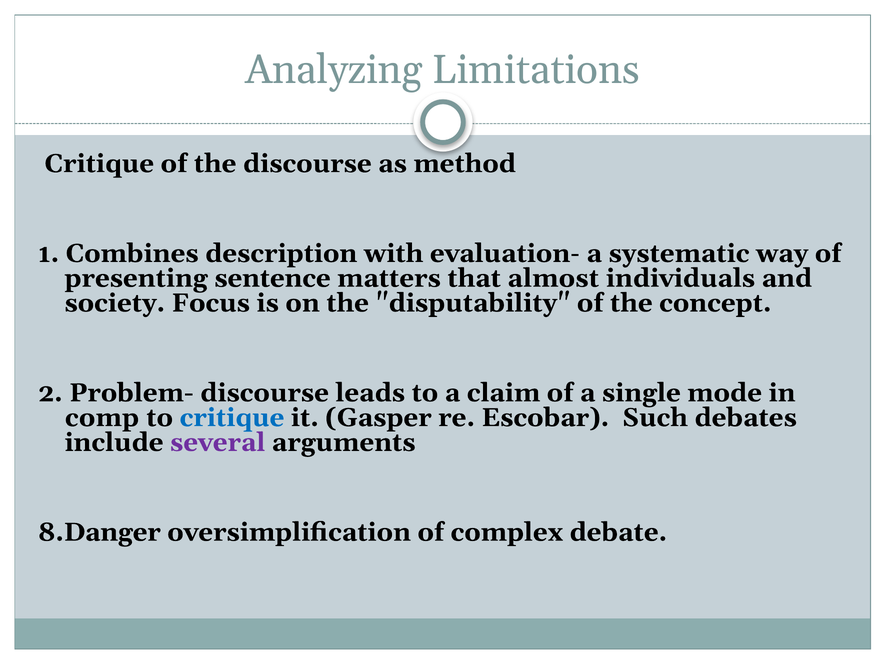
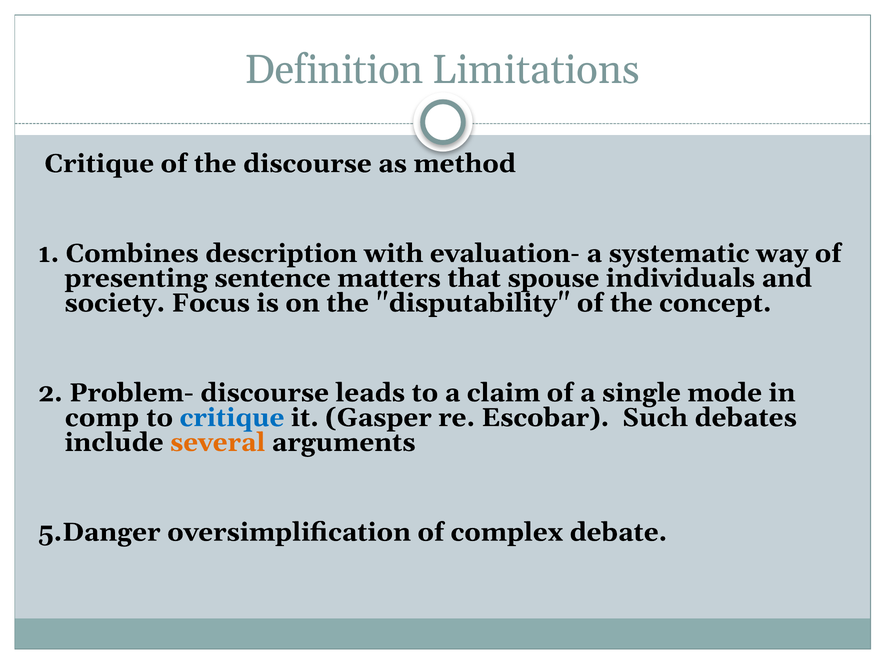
Analyzing: Analyzing -> Definition
almost: almost -> spouse
several colour: purple -> orange
8.Danger: 8.Danger -> 5.Danger
